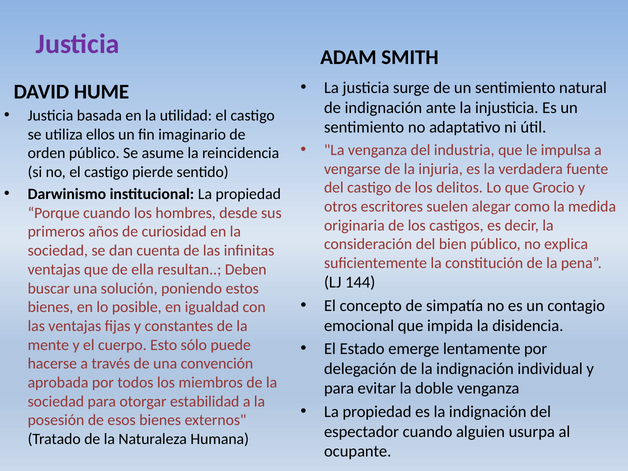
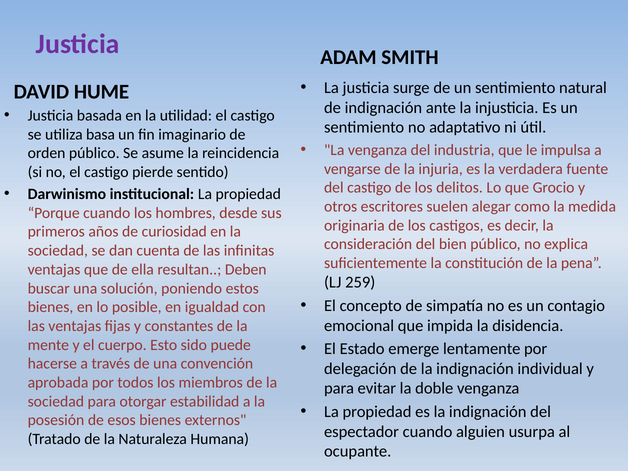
ellos: ellos -> basa
144: 144 -> 259
sólo: sólo -> sido
